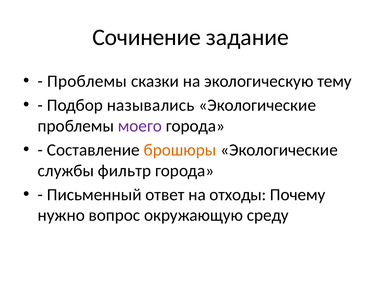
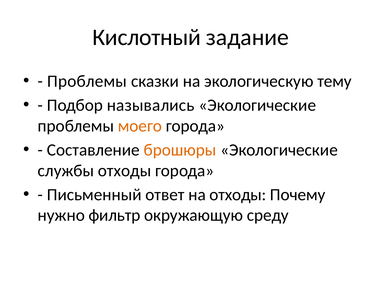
Сочинение: Сочинение -> Кислотный
моего colour: purple -> orange
службы фильтр: фильтр -> отходы
вопрос: вопрос -> фильтр
